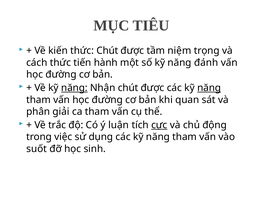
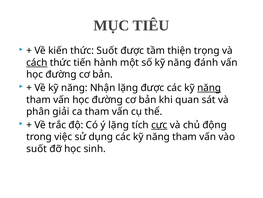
thức Chút: Chút -> Suốt
niệm: niệm -> thiện
cách underline: none -> present
năng at (74, 88) underline: present -> none
Nhận chút: chút -> lặng
ý luận: luận -> lặng
